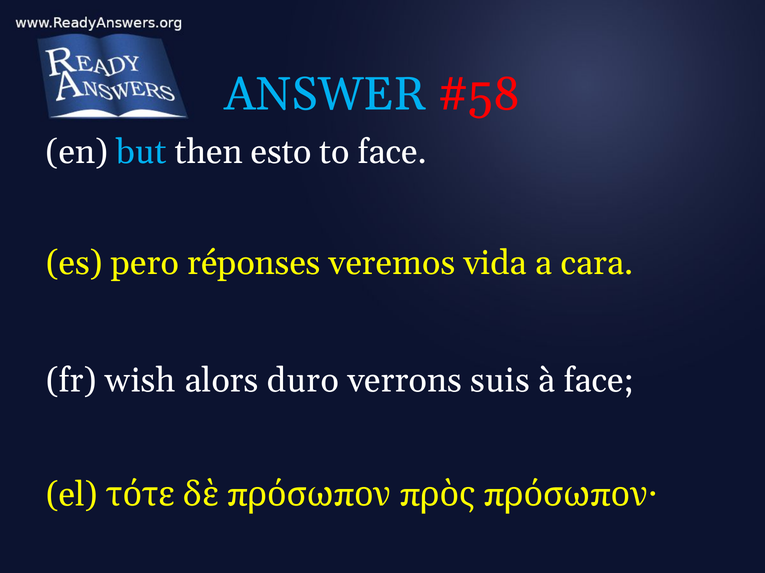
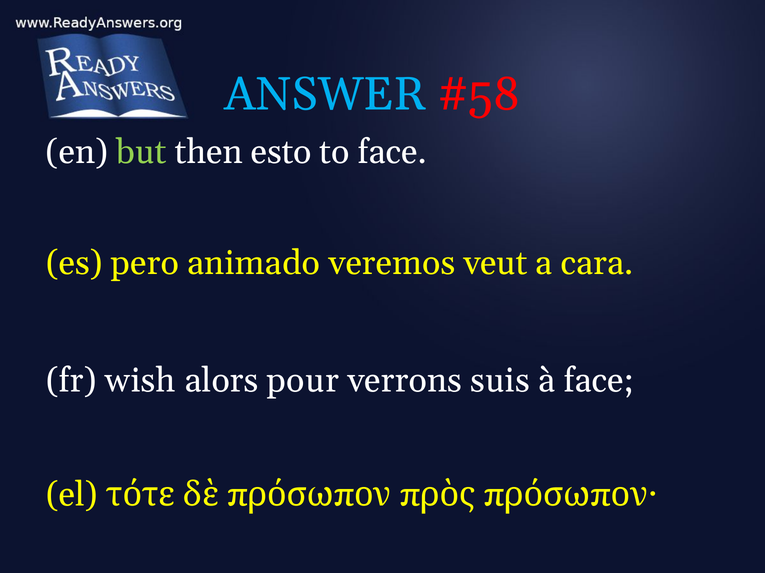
but colour: light blue -> light green
réponses: réponses -> animado
vida: vida -> veut
duro: duro -> pour
